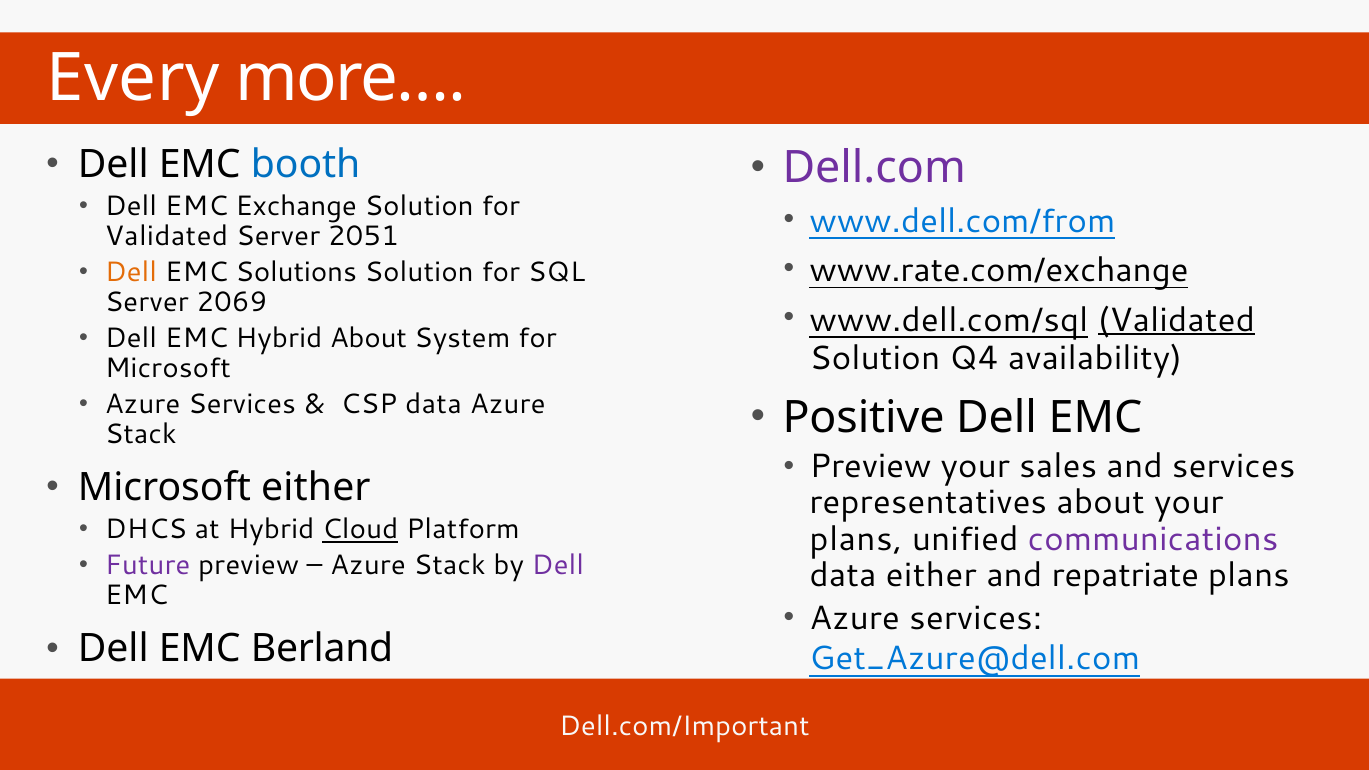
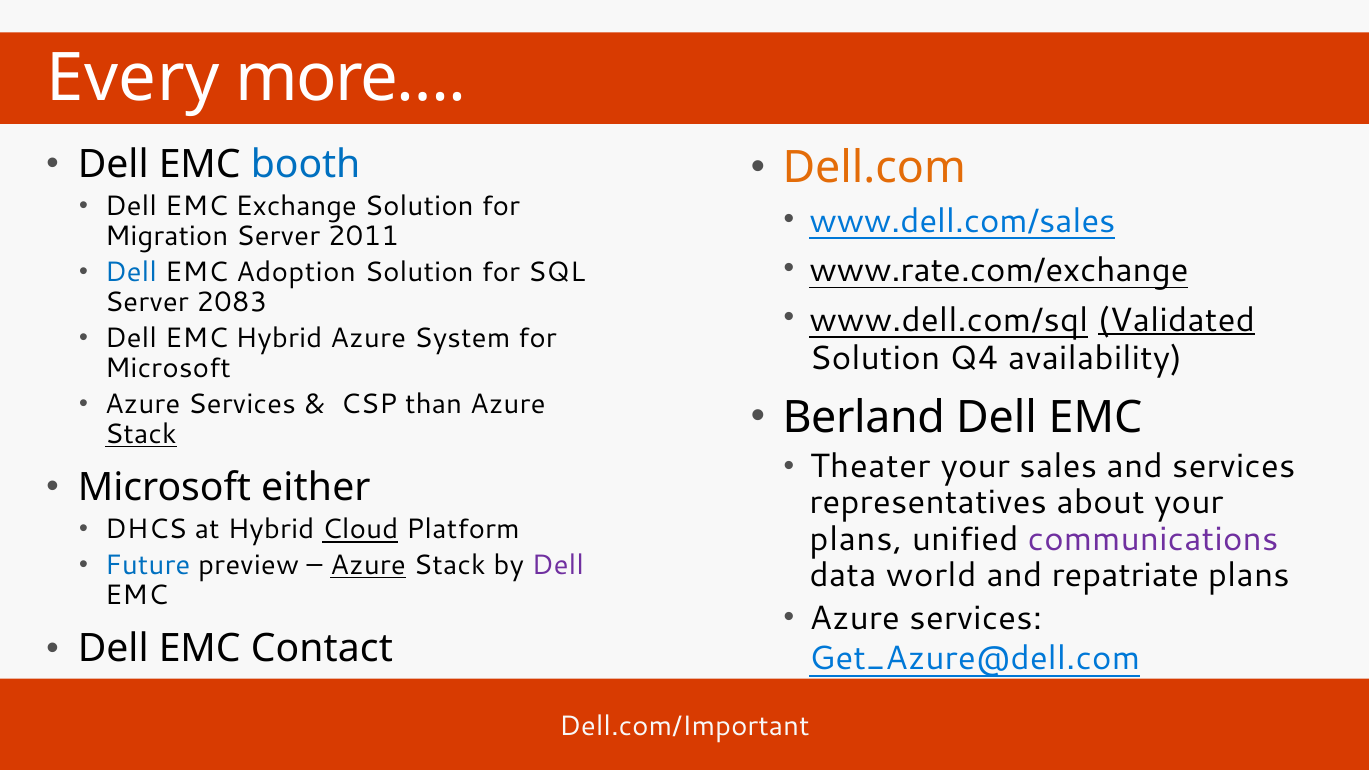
Dell.com colour: purple -> orange
www.dell.com/from: www.dell.com/from -> www.dell.com/sales
Validated at (166, 237): Validated -> Migration
2051: 2051 -> 2011
Dell at (131, 272) colour: orange -> blue
Solutions: Solutions -> Adoption
2069: 2069 -> 2083
Hybrid About: About -> Azure
CSP data: data -> than
Positive: Positive -> Berland
Stack at (141, 435) underline: none -> present
Preview at (870, 466): Preview -> Theater
Future colour: purple -> blue
Azure at (368, 565) underline: none -> present
data either: either -> world
Berland: Berland -> Contact
